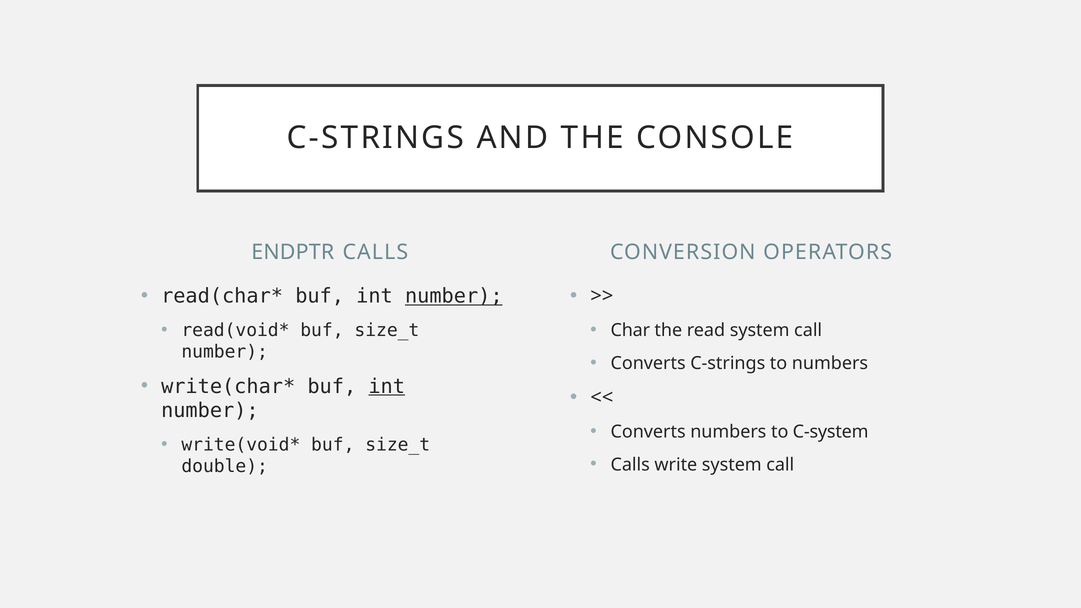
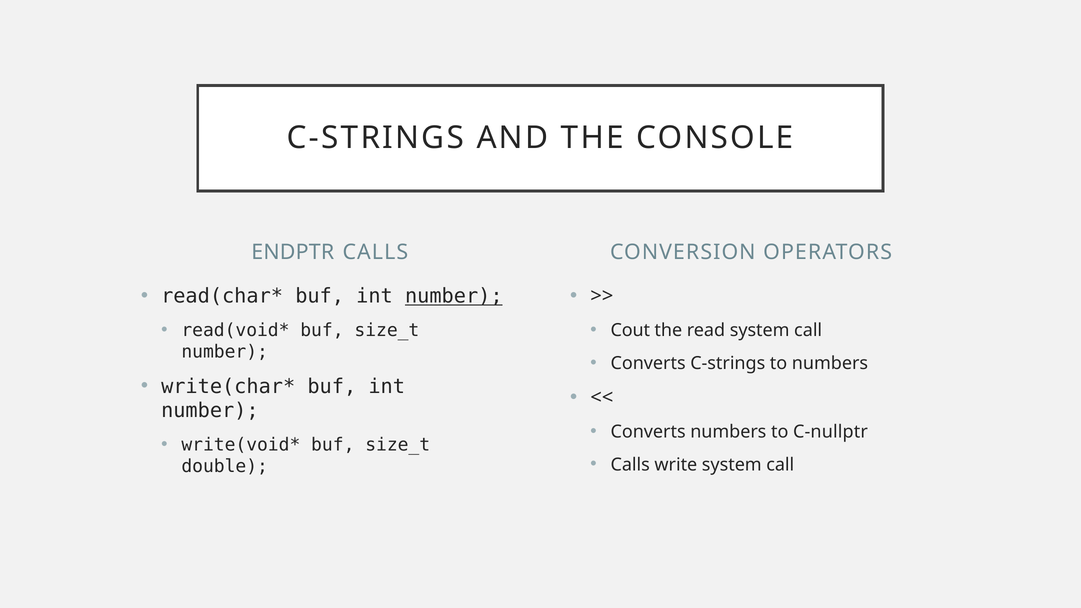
Char: Char -> Cout
int at (387, 386) underline: present -> none
C-system: C-system -> C-nullptr
